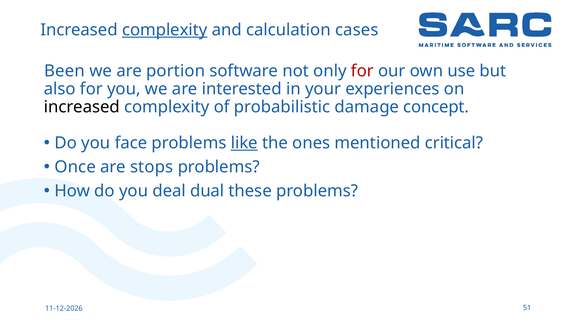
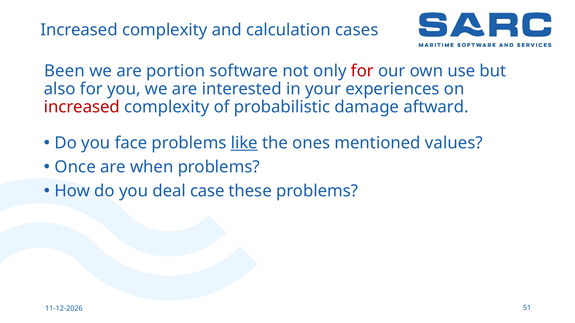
complexity at (165, 30) underline: present -> none
increased at (82, 107) colour: black -> red
concept: concept -> aftward
critical: critical -> values
stops: stops -> when
dual: dual -> case
